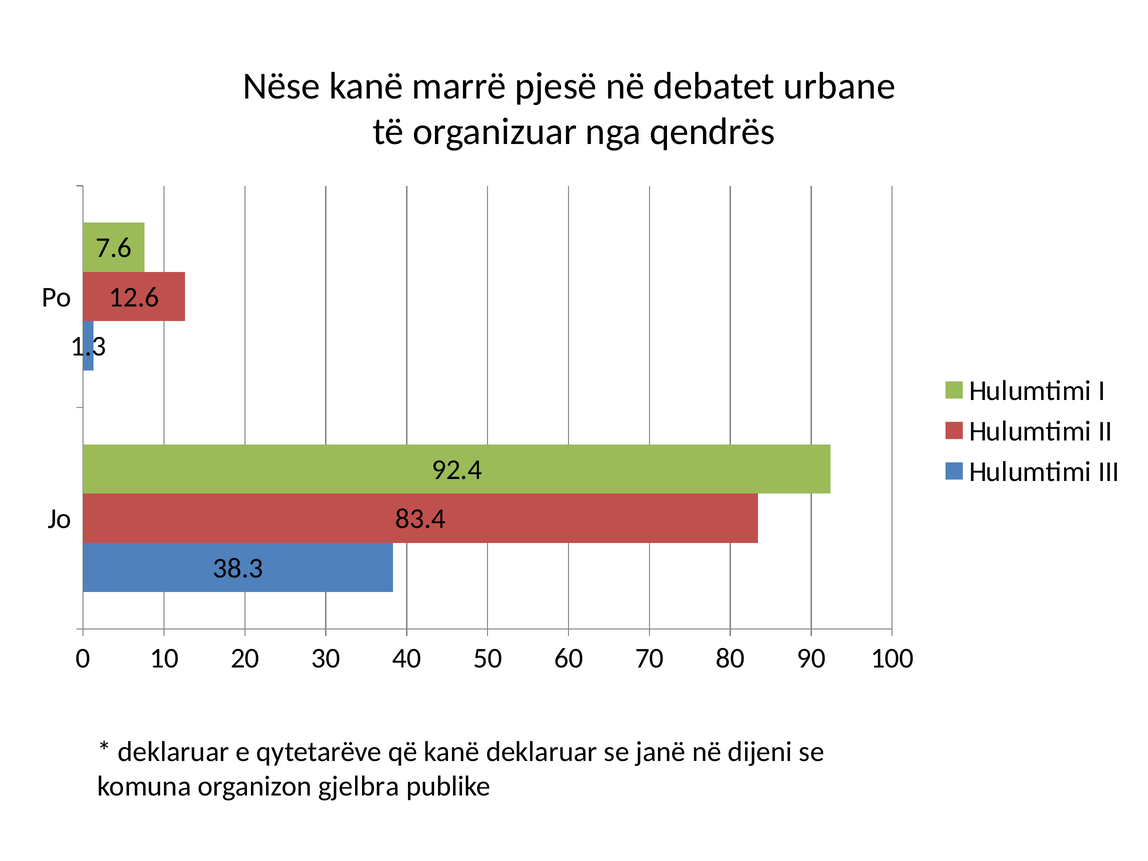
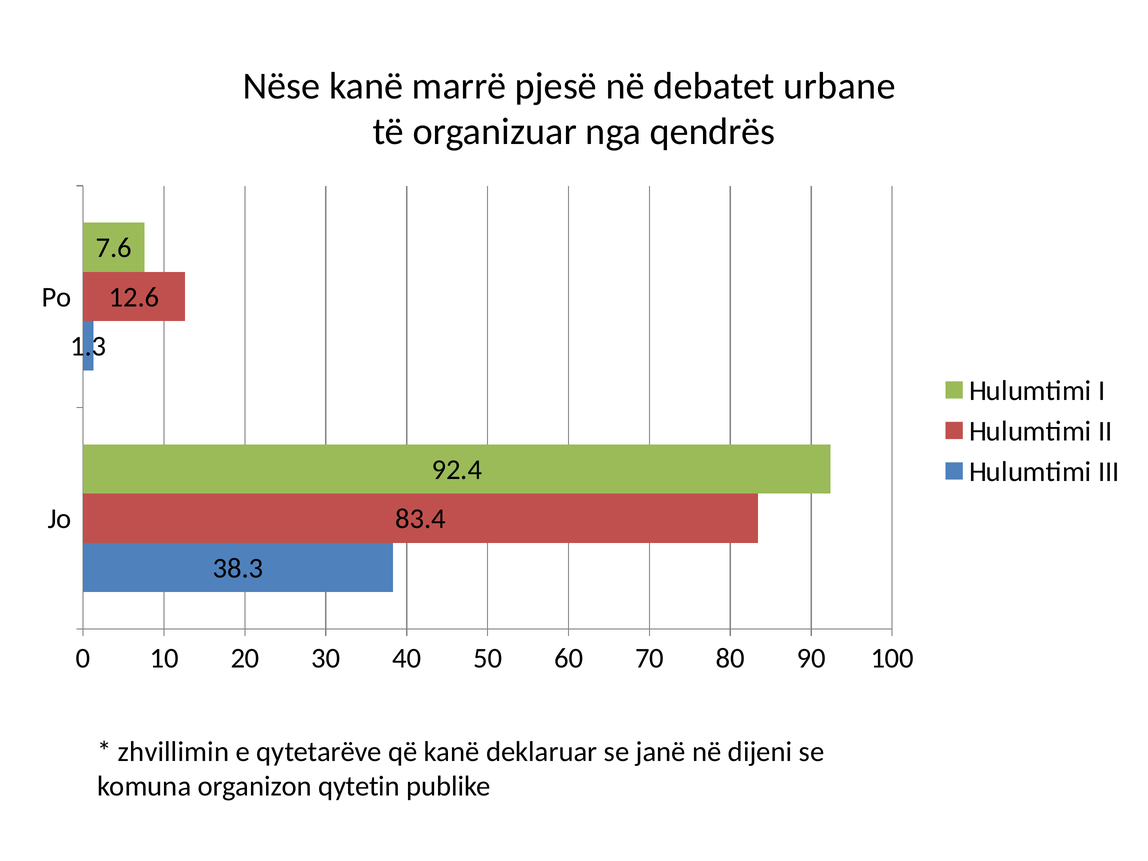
deklaruar at (174, 752): deklaruar -> zhvillimin
gjelbra: gjelbra -> qytetin
